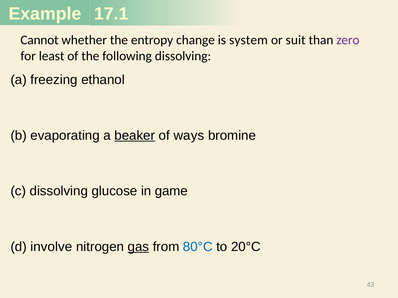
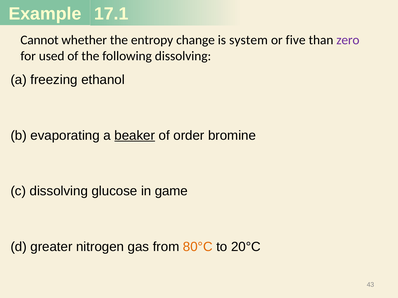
suit: suit -> five
least: least -> used
ways: ways -> order
involve: involve -> greater
gas underline: present -> none
80°C colour: blue -> orange
